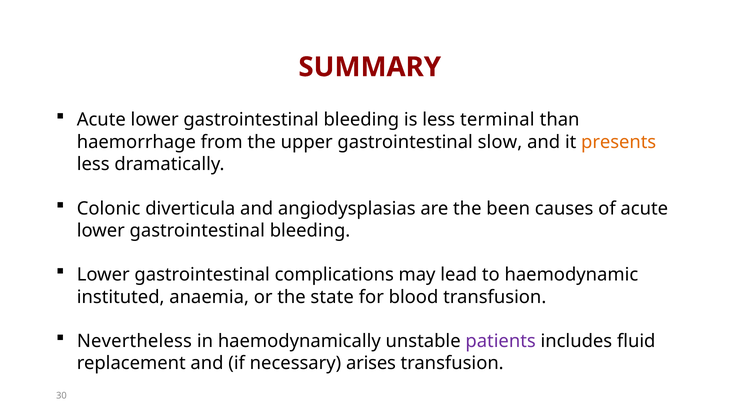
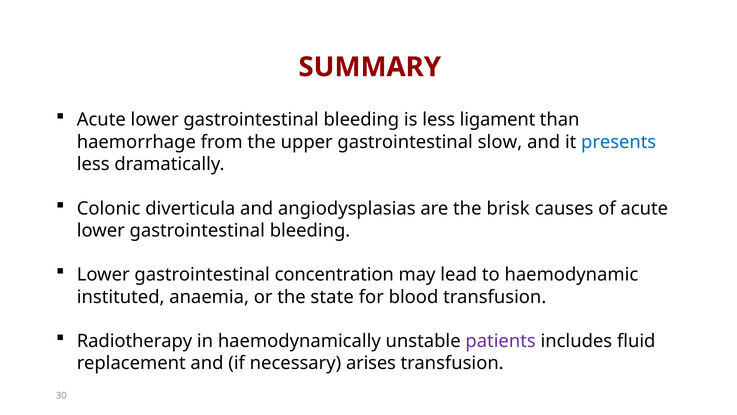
terminal: terminal -> ligament
presents colour: orange -> blue
been: been -> brisk
complications: complications -> concentration
Nevertheless: Nevertheless -> Radiotherapy
